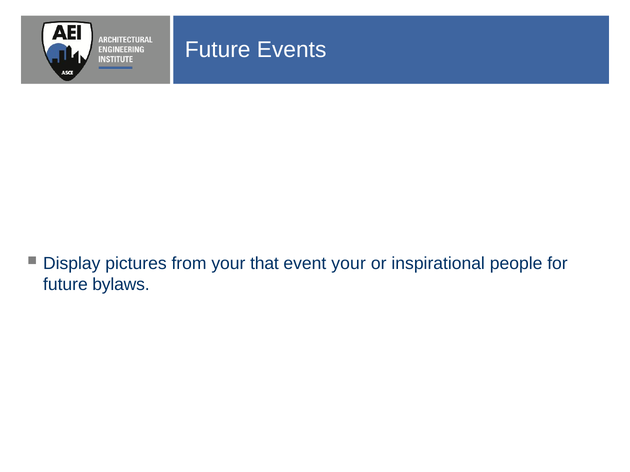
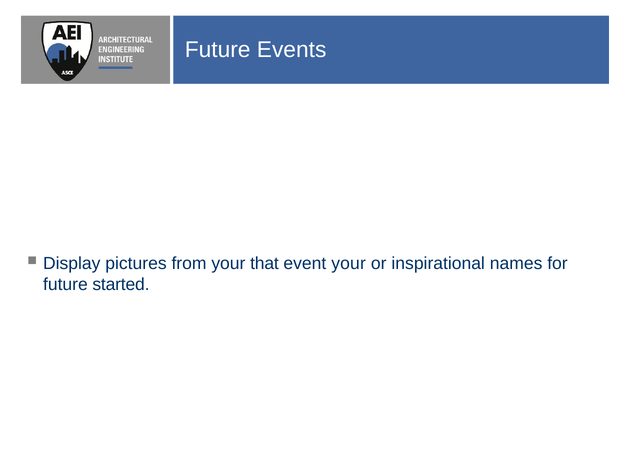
people: people -> names
bylaws: bylaws -> started
